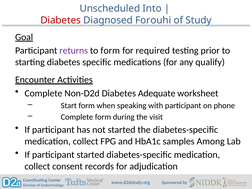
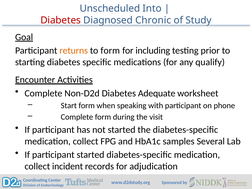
Forouhi: Forouhi -> Chronic
returns colour: purple -> orange
required: required -> including
Among: Among -> Several
consent: consent -> incident
